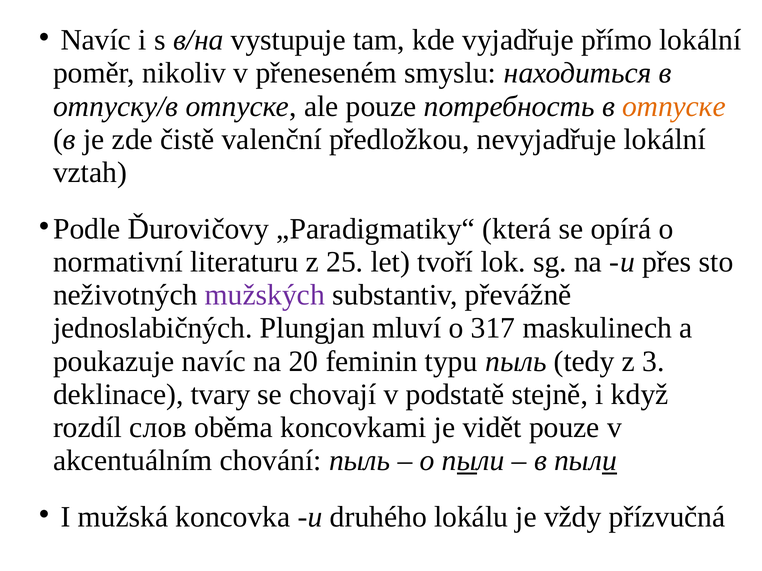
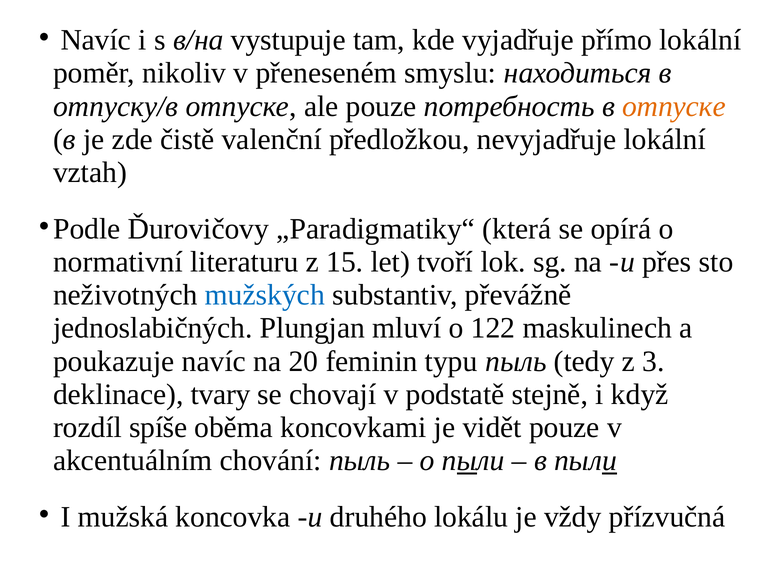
25: 25 -> 15
mužských colour: purple -> blue
317: 317 -> 122
слов: слов -> spíše
